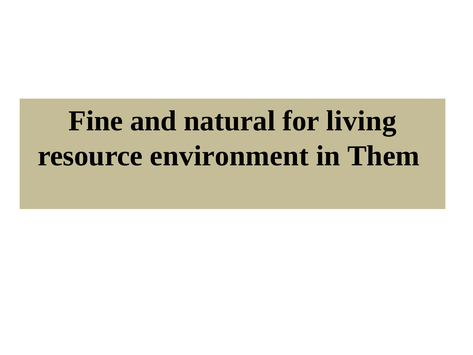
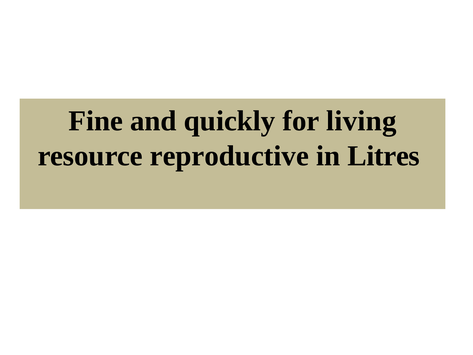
natural: natural -> quickly
environment: environment -> reproductive
Them: Them -> Litres
